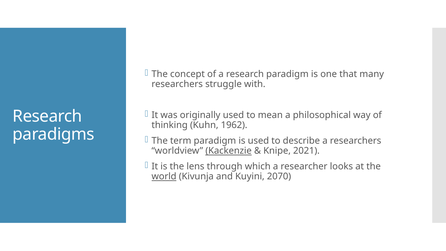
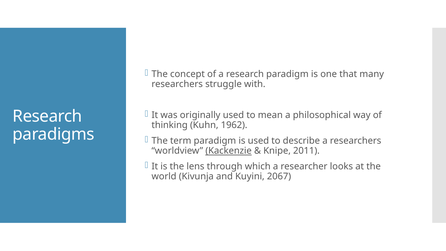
2021: 2021 -> 2011
world underline: present -> none
2070: 2070 -> 2067
